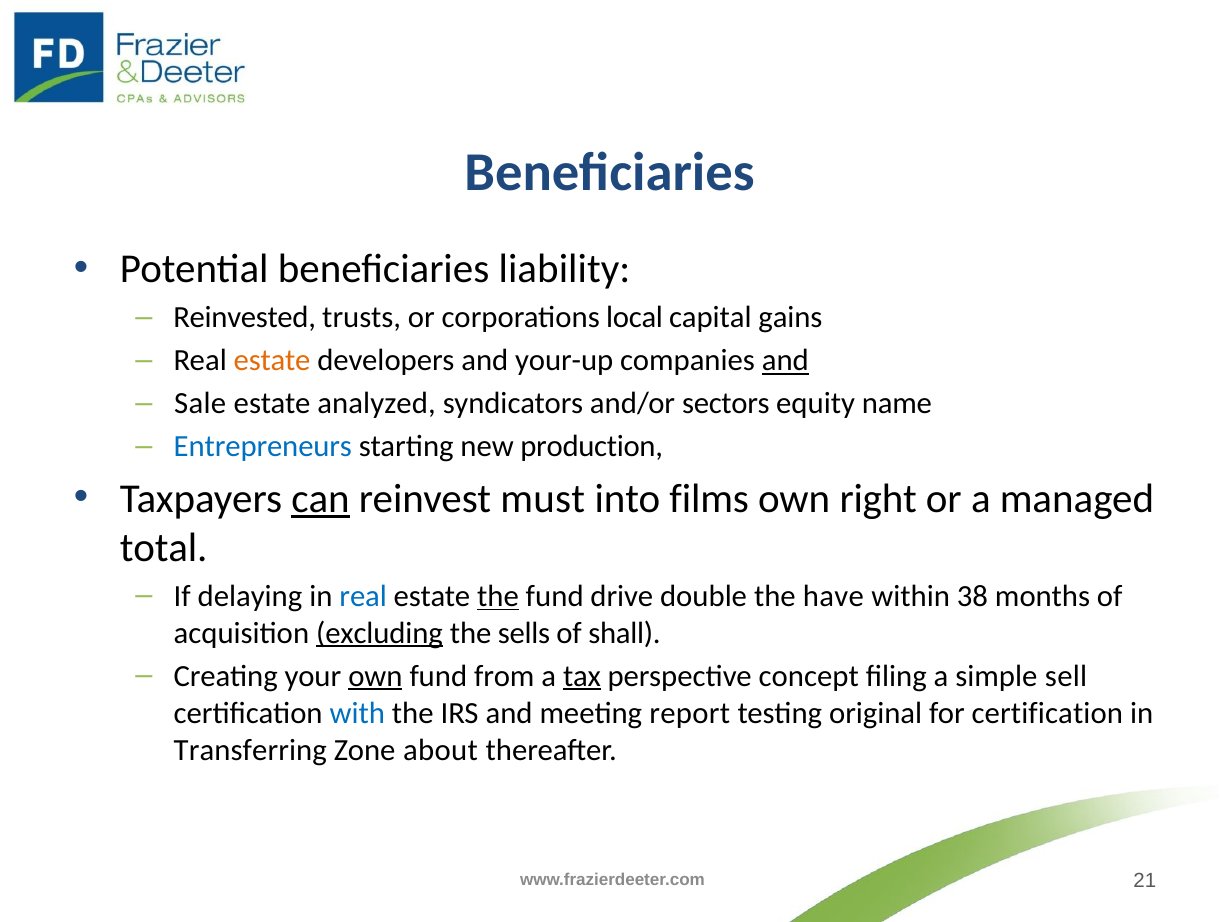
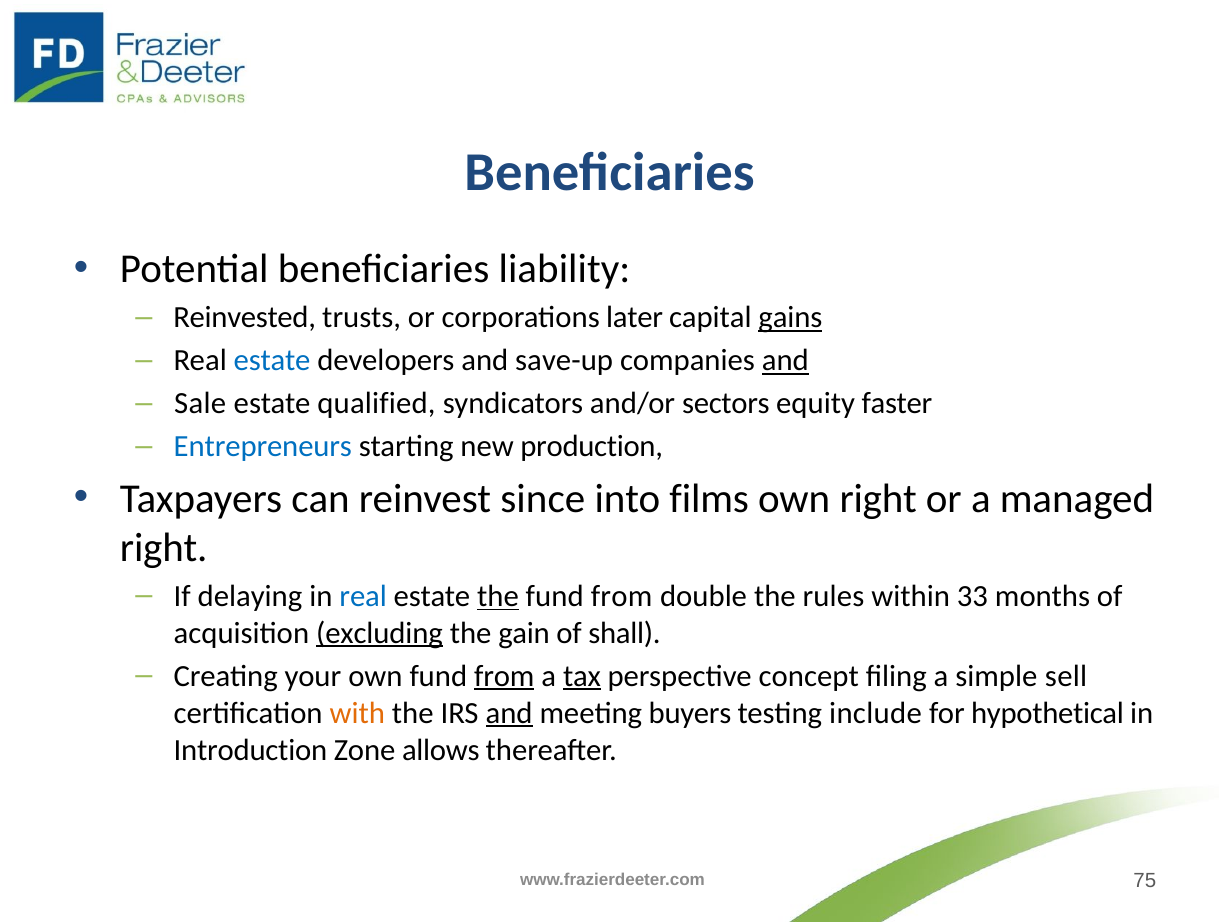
local: local -> later
gains underline: none -> present
estate at (272, 361) colour: orange -> blue
your-up: your-up -> save-up
analyzed: analyzed -> qualified
name: name -> faster
can underline: present -> none
must: must -> since
total at (164, 548): total -> right
drive at (622, 597): drive -> from
have: have -> rules
38: 38 -> 33
sells: sells -> gain
own at (375, 677) underline: present -> none
from at (504, 677) underline: none -> present
with colour: blue -> orange
and at (509, 713) underline: none -> present
report: report -> buyers
original: original -> include
for certification: certification -> hypothetical
Transferring: Transferring -> Introduction
about: about -> allows
21: 21 -> 75
